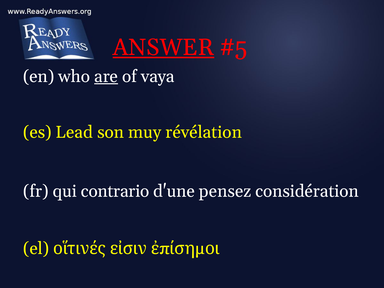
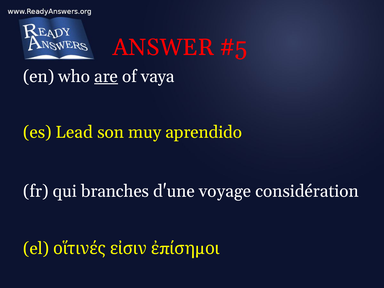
ANSWER underline: present -> none
révélation: révélation -> aprendido
contrario: contrario -> branches
pensez: pensez -> voyage
